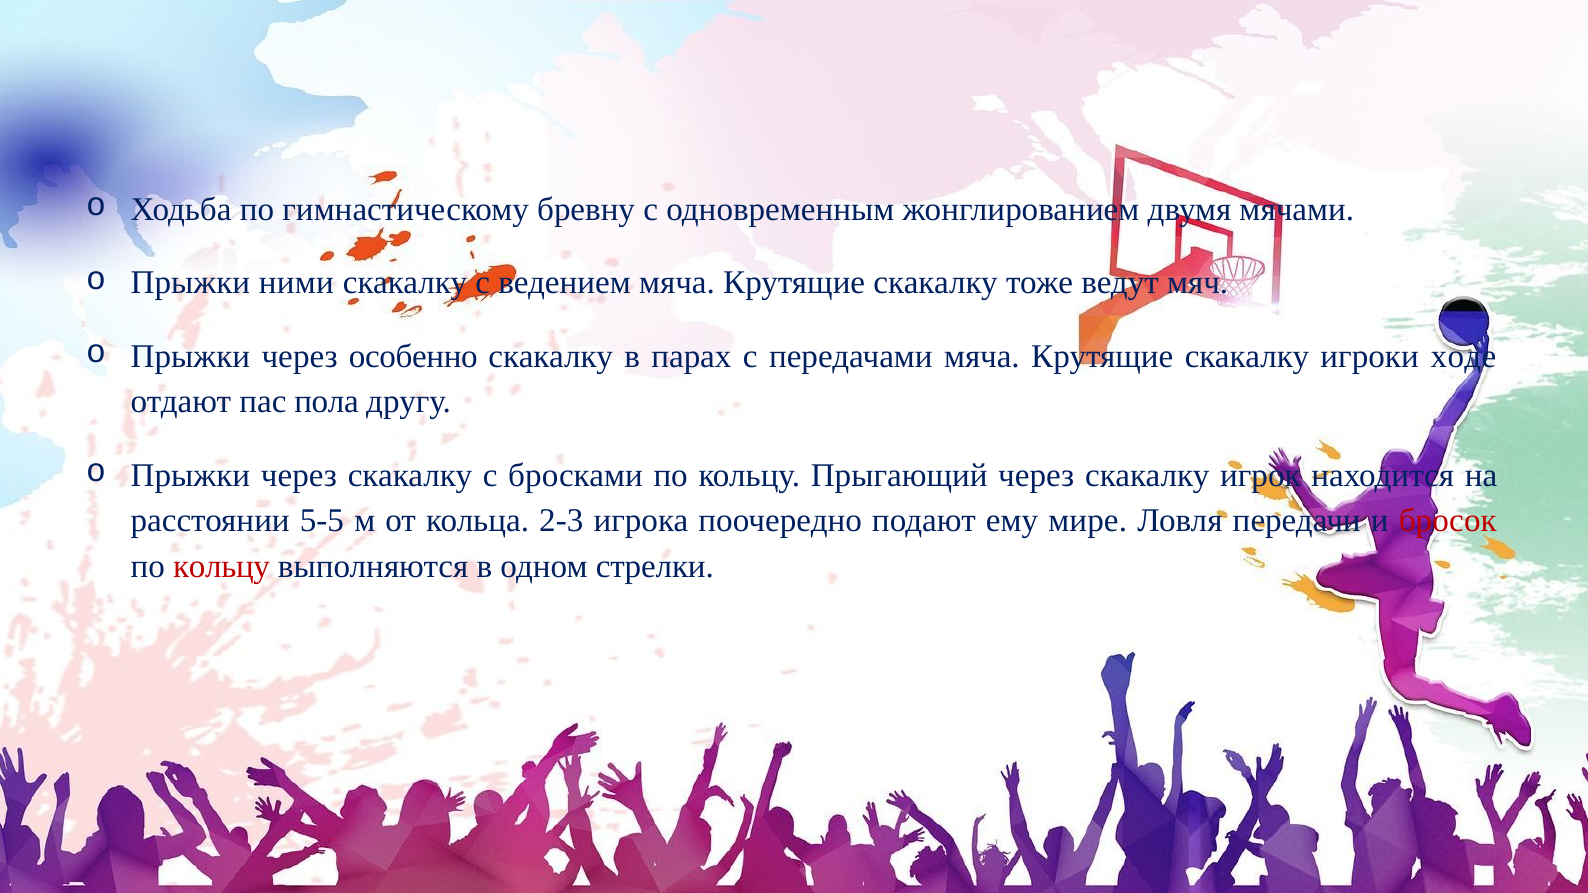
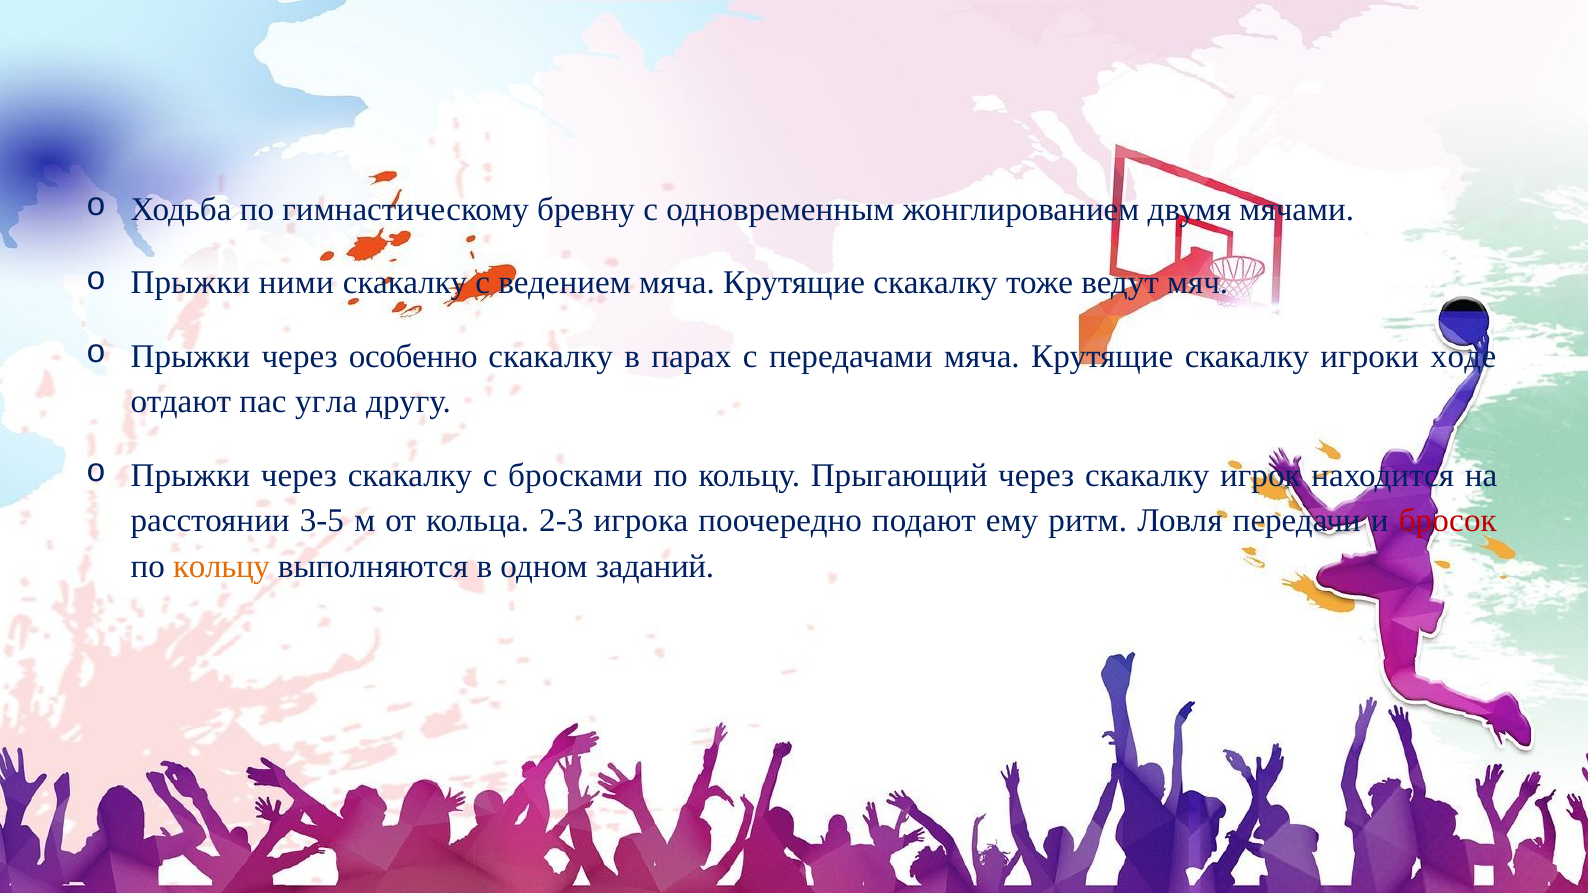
пола: пола -> угла
5-5: 5-5 -> 3-5
мире: мире -> ритм
кольцу at (222, 567) colour: red -> orange
стрелки: стрелки -> заданий
